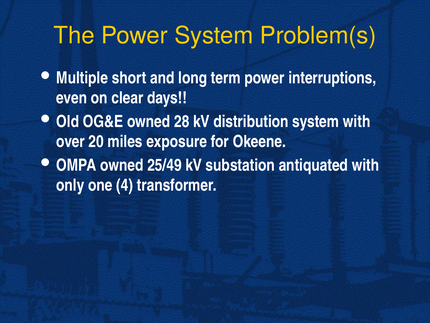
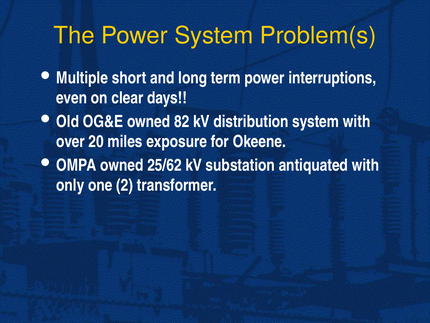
28: 28 -> 82
25/49: 25/49 -> 25/62
4: 4 -> 2
